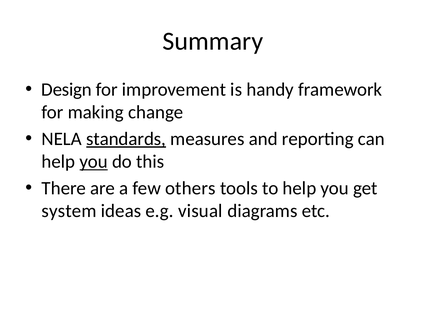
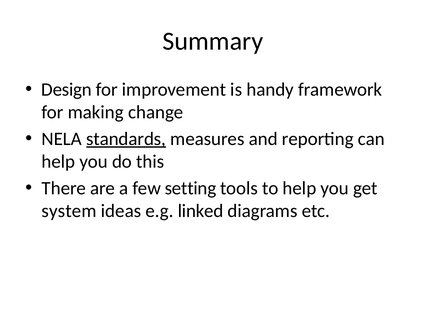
you at (94, 161) underline: present -> none
others: others -> setting
visual: visual -> linked
